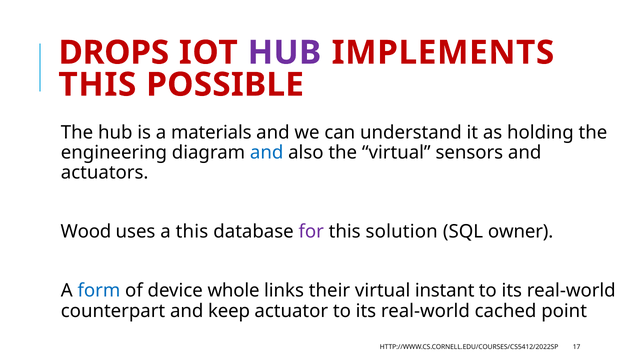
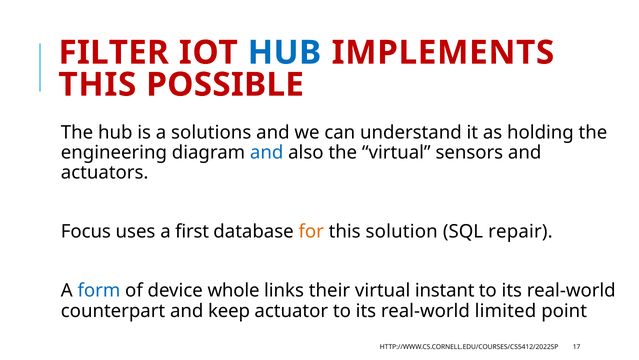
DROPS: DROPS -> FILTER
HUB at (284, 53) colour: purple -> blue
materials: materials -> solutions
Wood: Wood -> Focus
a this: this -> first
for colour: purple -> orange
owner: owner -> repair
cached: cached -> limited
